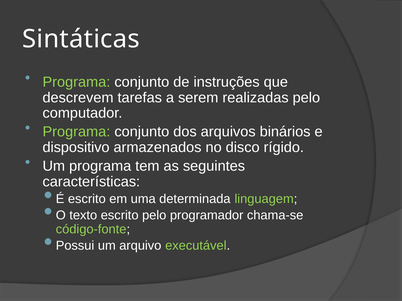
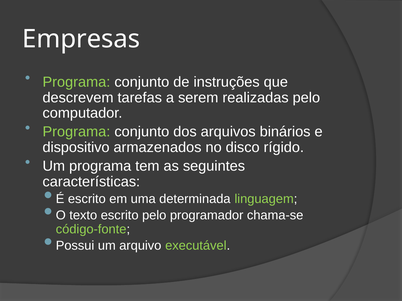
Sintáticas: Sintáticas -> Empresas
